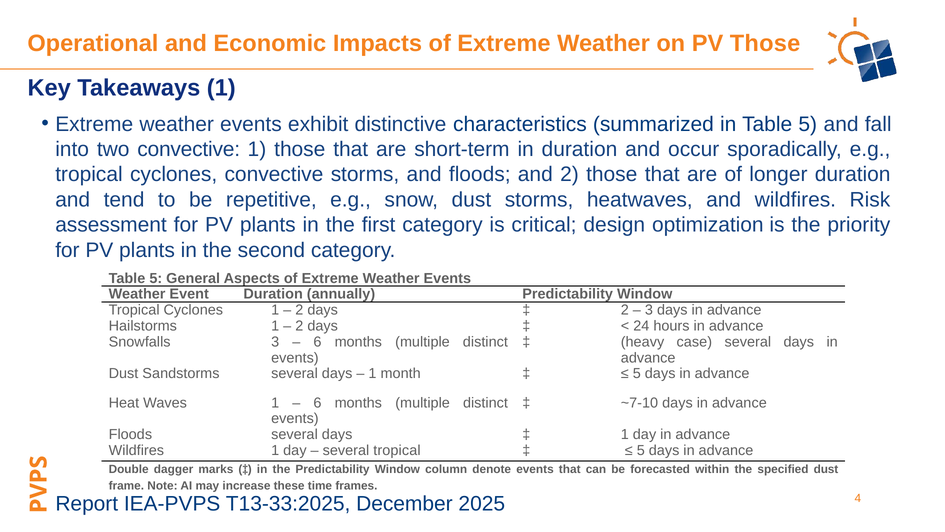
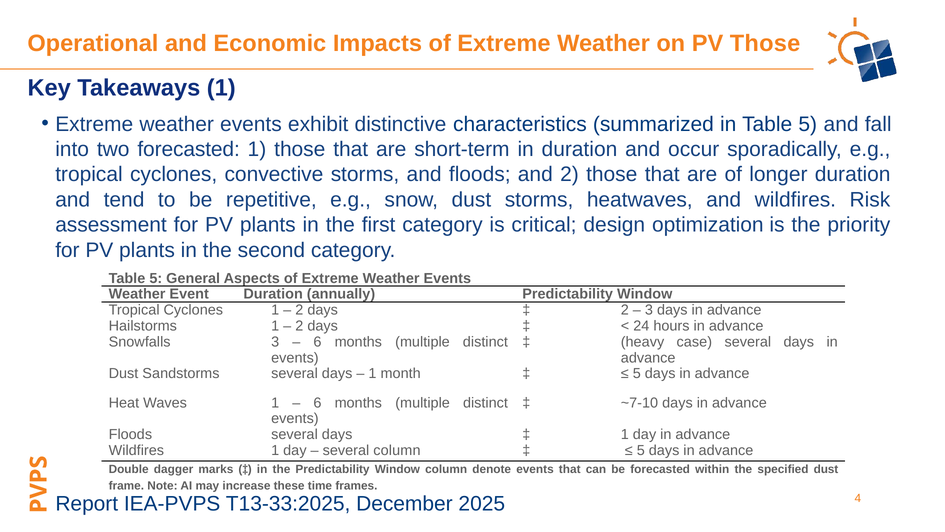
two convective: convective -> forecasted
several tropical: tropical -> column
